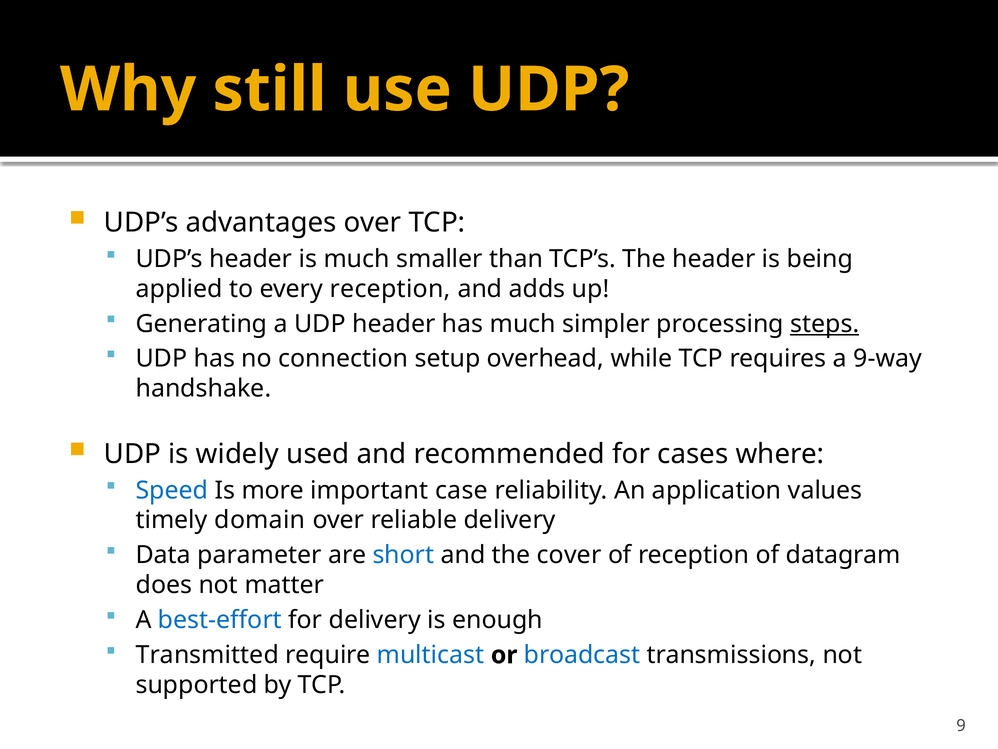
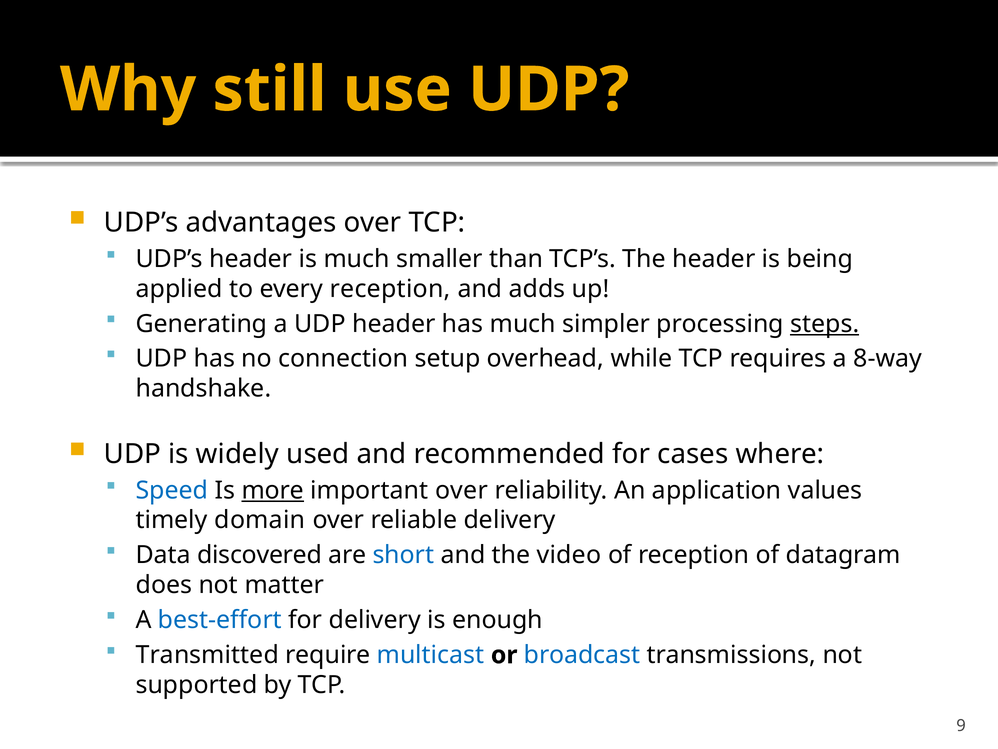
9-way: 9-way -> 8-way
more underline: none -> present
important case: case -> over
parameter: parameter -> discovered
cover: cover -> video
